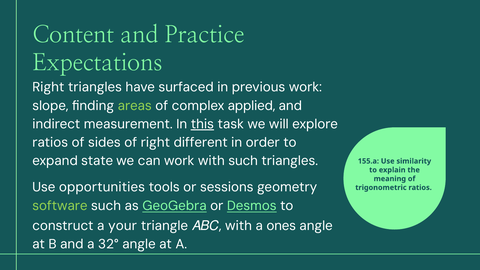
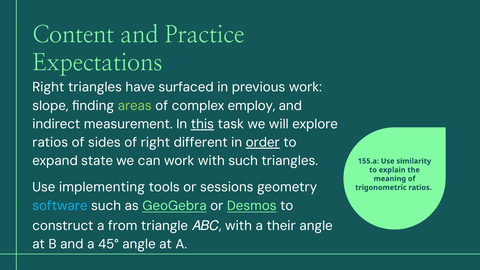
applied: applied -> employ
order underline: none -> present
opportunities: opportunities -> implementing
software colour: light green -> light blue
your: your -> from
ones: ones -> their
32°: 32° -> 45°
